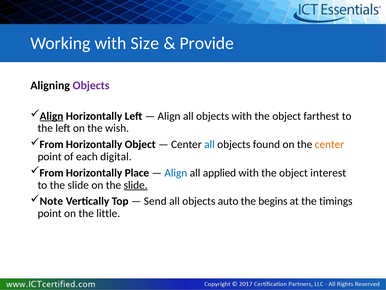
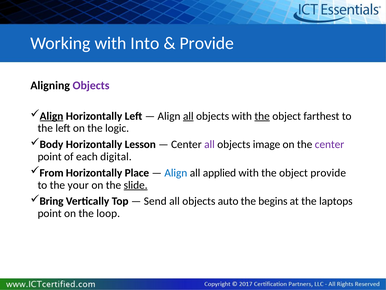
Size: Size -> Into
all at (188, 116) underline: none -> present
the at (262, 116) underline: none -> present
wish: wish -> logic
From at (52, 144): From -> Body
Horizontally Object: Object -> Lesson
all at (209, 144) colour: blue -> purple
found: found -> image
center at (330, 144) colour: orange -> purple
object interest: interest -> provide
to the slide: slide -> your
Note: Note -> Bring
timings: timings -> laptops
little: little -> loop
